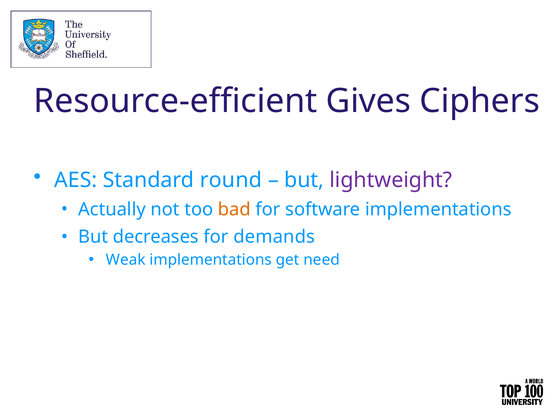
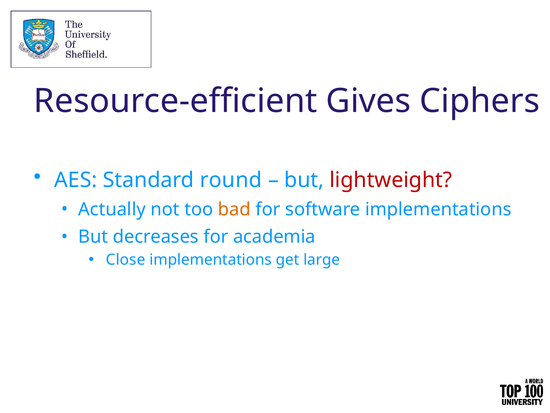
lightweight colour: purple -> red
demands: demands -> academia
Weak: Weak -> Close
need: need -> large
